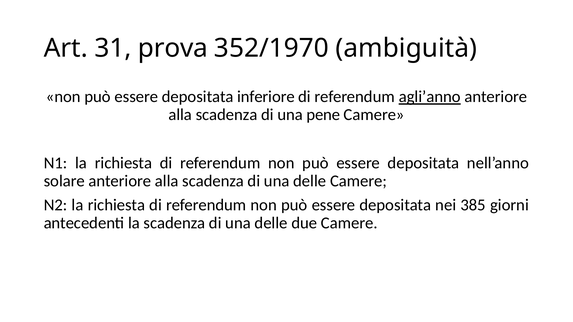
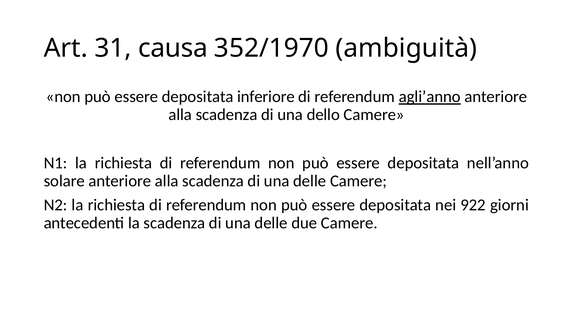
prova: prova -> causa
pene: pene -> dello
385: 385 -> 922
